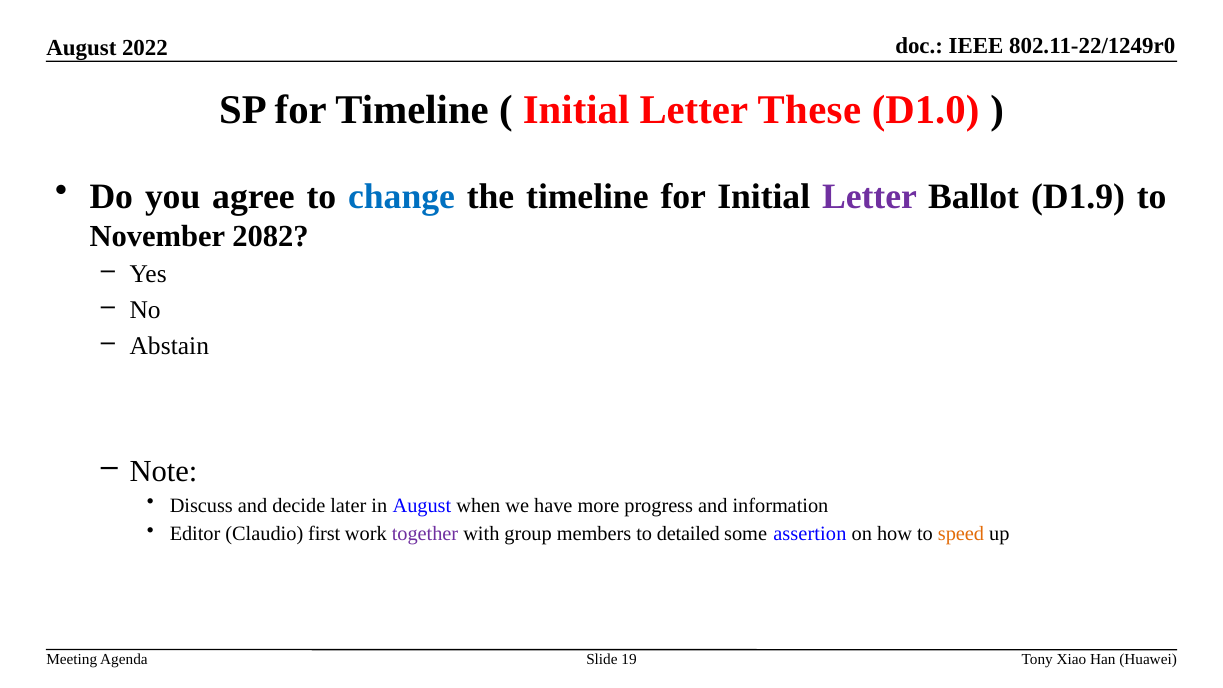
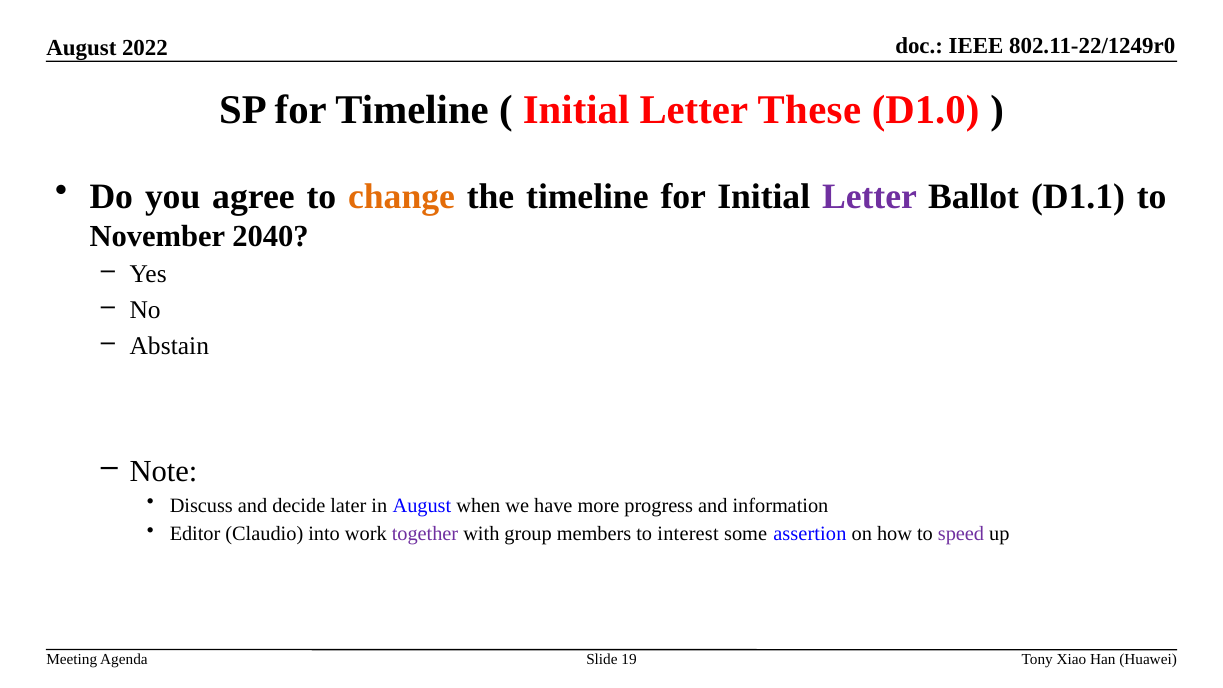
change colour: blue -> orange
D1.9: D1.9 -> D1.1
2082: 2082 -> 2040
first: first -> into
detailed: detailed -> interest
speed colour: orange -> purple
